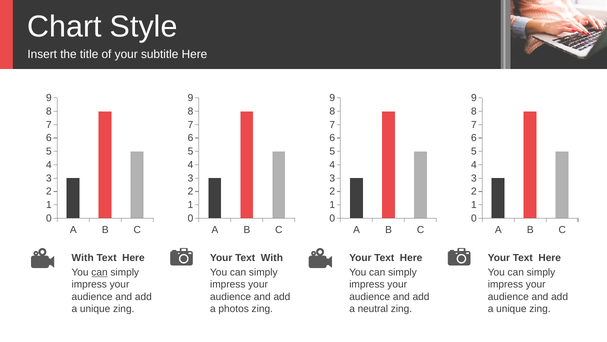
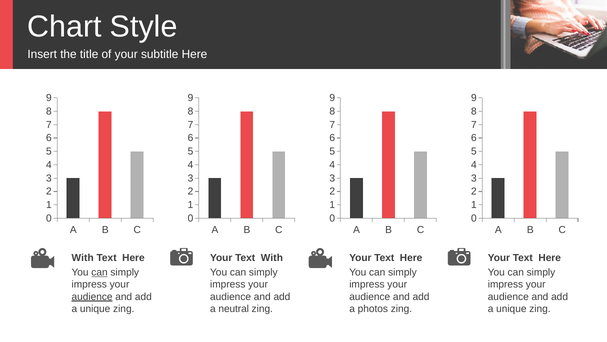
audience at (92, 296) underline: none -> present
photos: photos -> neutral
neutral: neutral -> photos
